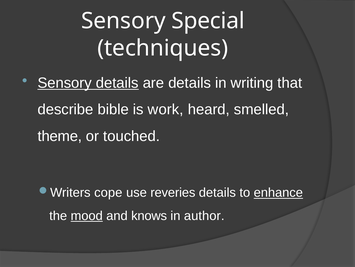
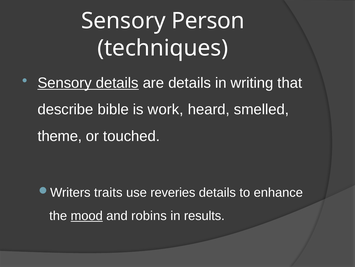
Special: Special -> Person
cope: cope -> traits
enhance underline: present -> none
knows: knows -> robins
author: author -> results
